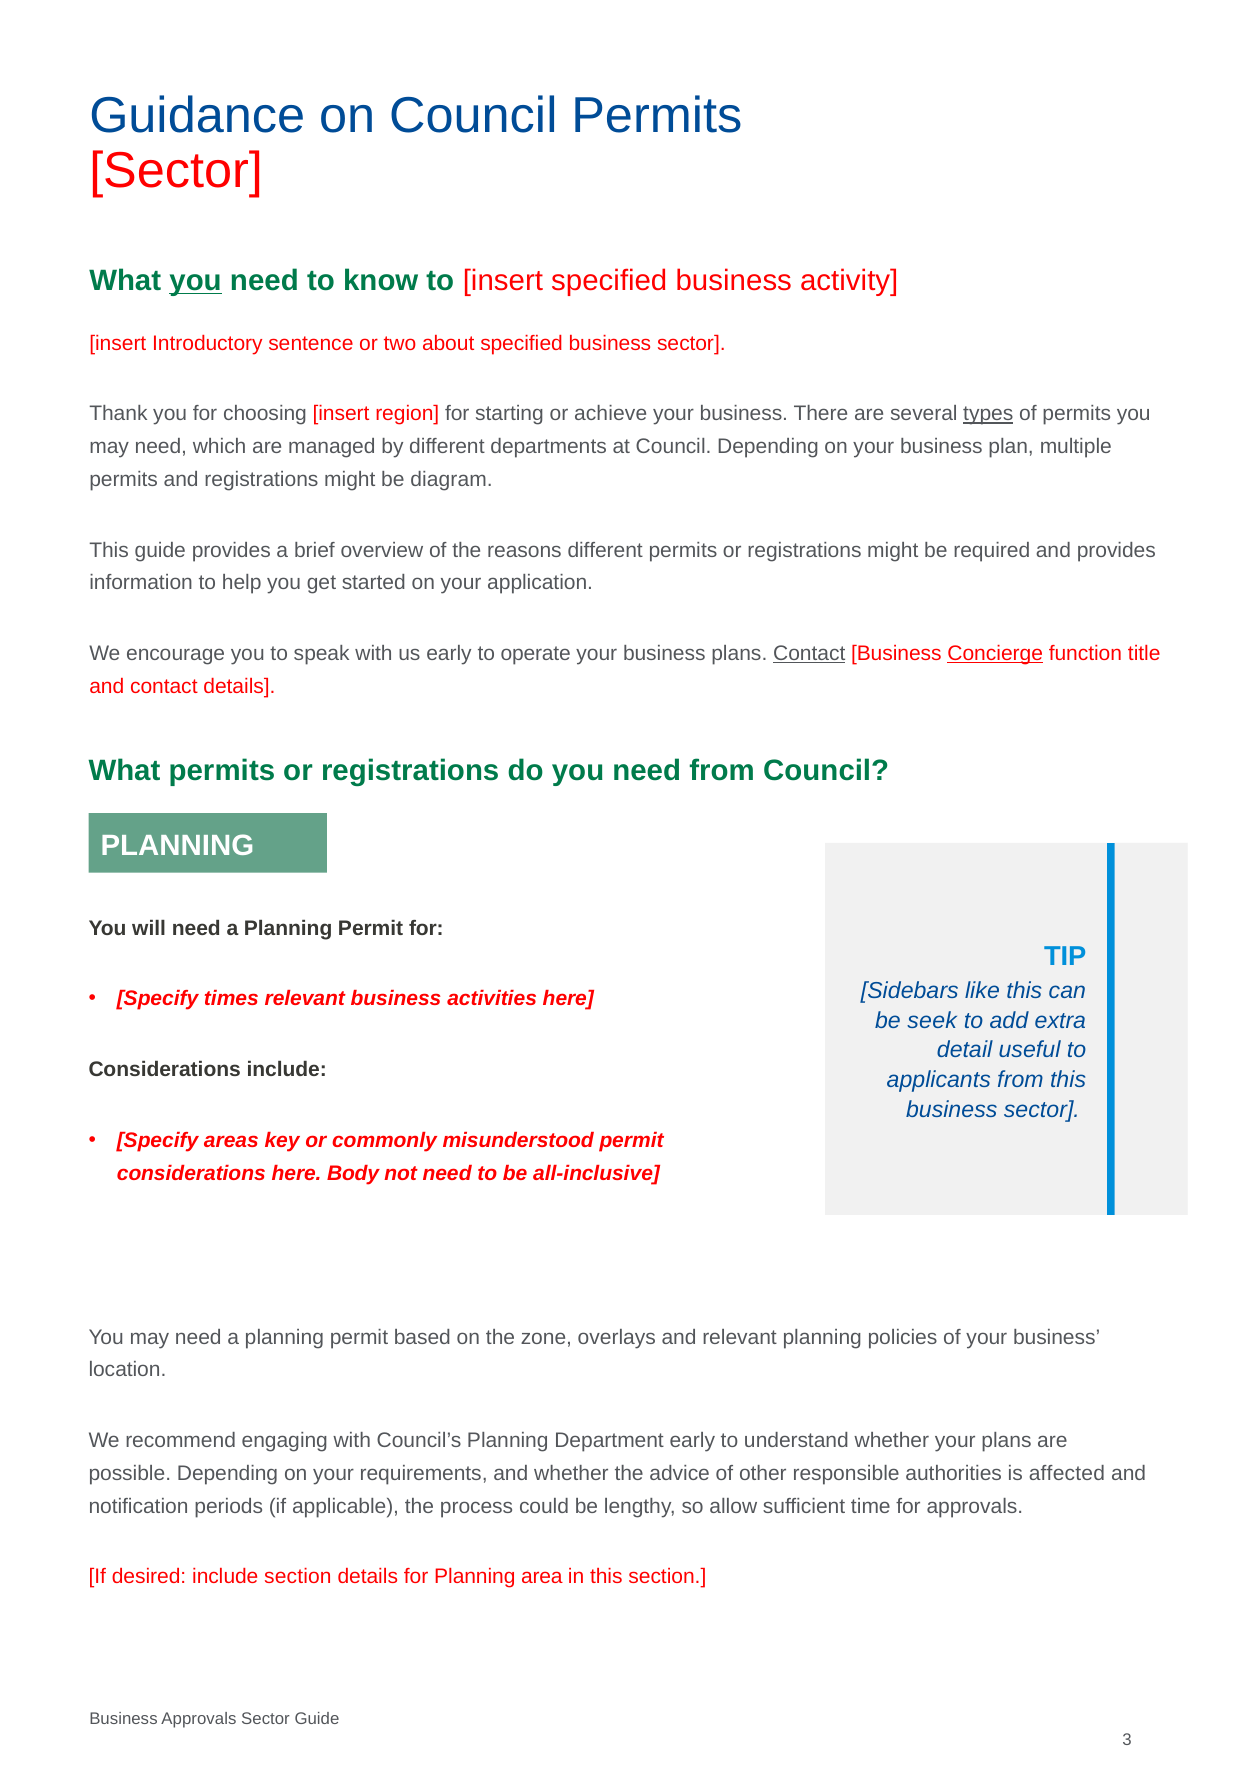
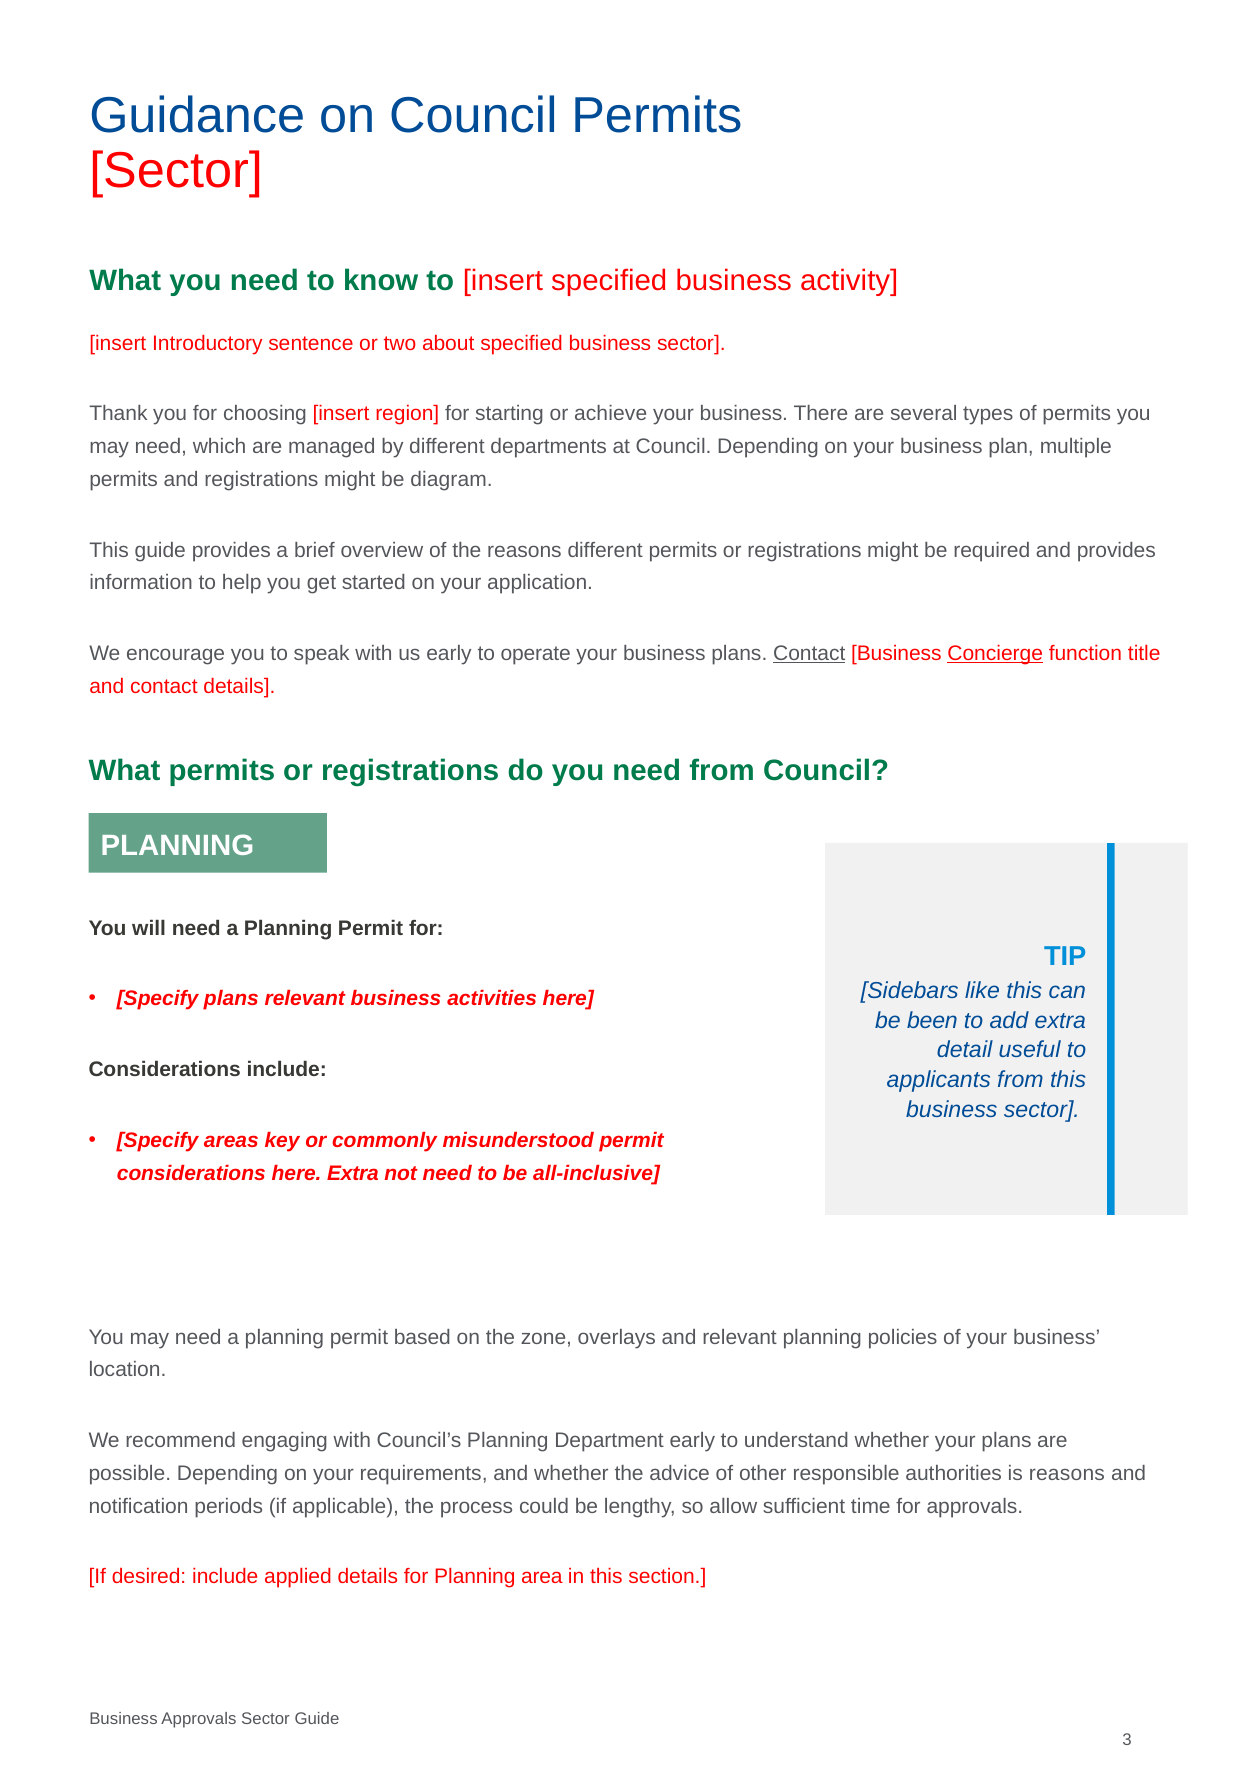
you at (196, 281) underline: present -> none
types underline: present -> none
Specify times: times -> plans
seek: seek -> been
here Body: Body -> Extra
is affected: affected -> reasons
include section: section -> applied
